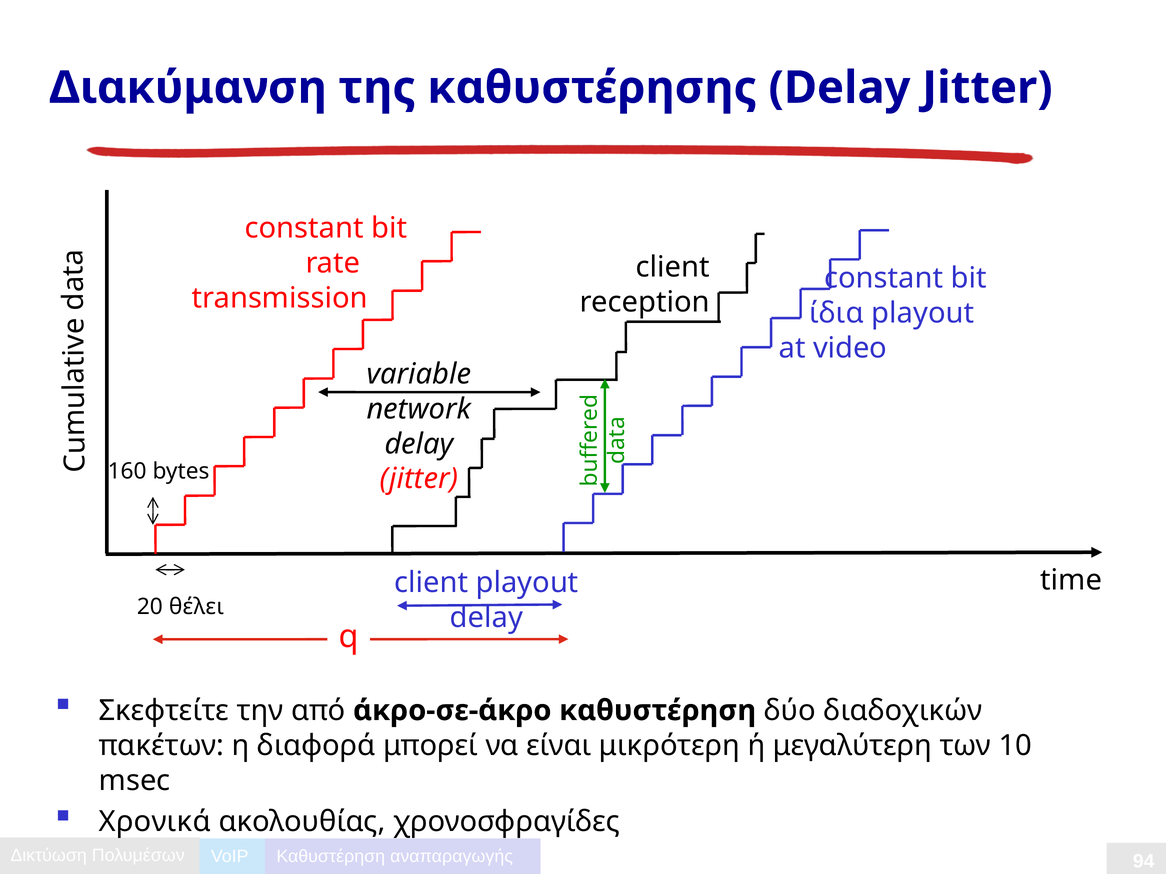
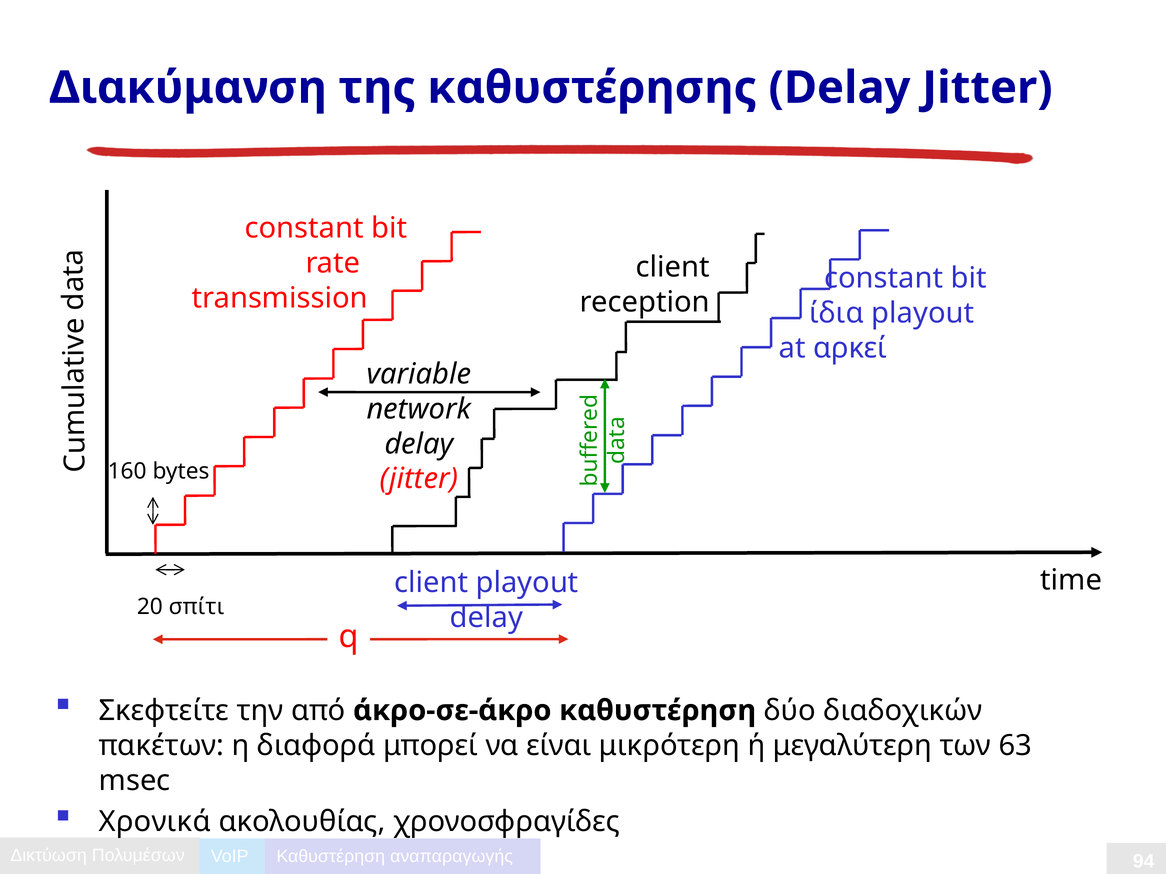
video: video -> αρκεί
θέλει: θέλει -> σπίτι
10: 10 -> 63
